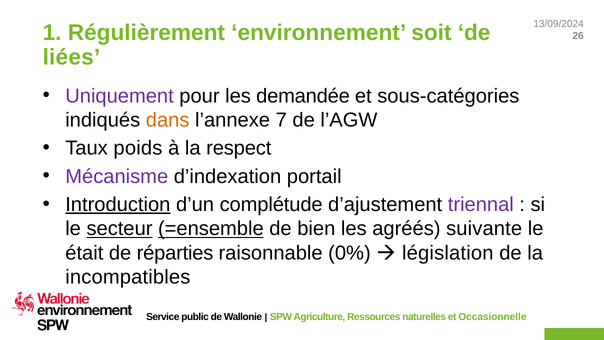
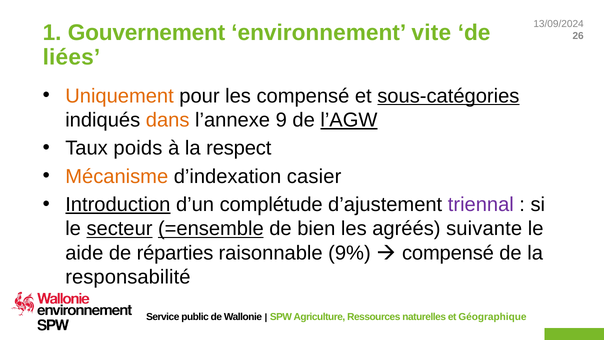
Régulièrement: Régulièrement -> Gouvernement
soit: soit -> vite
Uniquement colour: purple -> orange
les demandée: demandée -> compensé
sous-catégories underline: none -> present
7: 7 -> 9
l’AGW underline: none -> present
Mécanisme colour: purple -> orange
portail: portail -> casier
était: était -> aide
0%: 0% -> 9%
législation at (448, 253): législation -> compensé
incompatibles: incompatibles -> responsabilité
Occasionnelle: Occasionnelle -> Géographique
